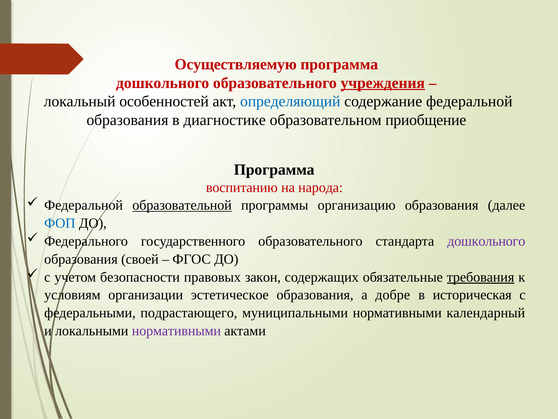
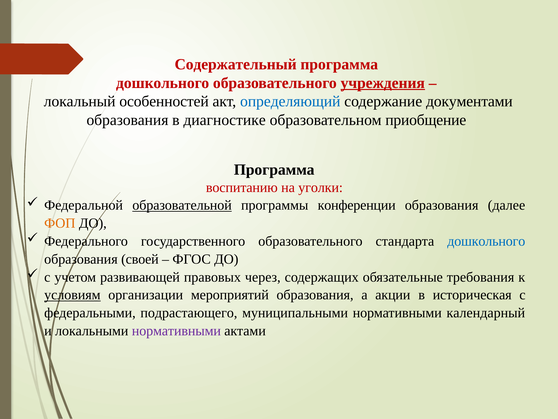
Осуществляемую: Осуществляемую -> Содержательный
содержание федеральной: федеральной -> документами
народа: народа -> уголки
организацию: организацию -> конференции
ФОП colour: blue -> orange
дошкольного at (486, 241) colour: purple -> blue
безопасности: безопасности -> развивающей
закон: закон -> через
требования underline: present -> none
условиям underline: none -> present
эстетическое: эстетическое -> мероприятий
добре: добре -> акции
